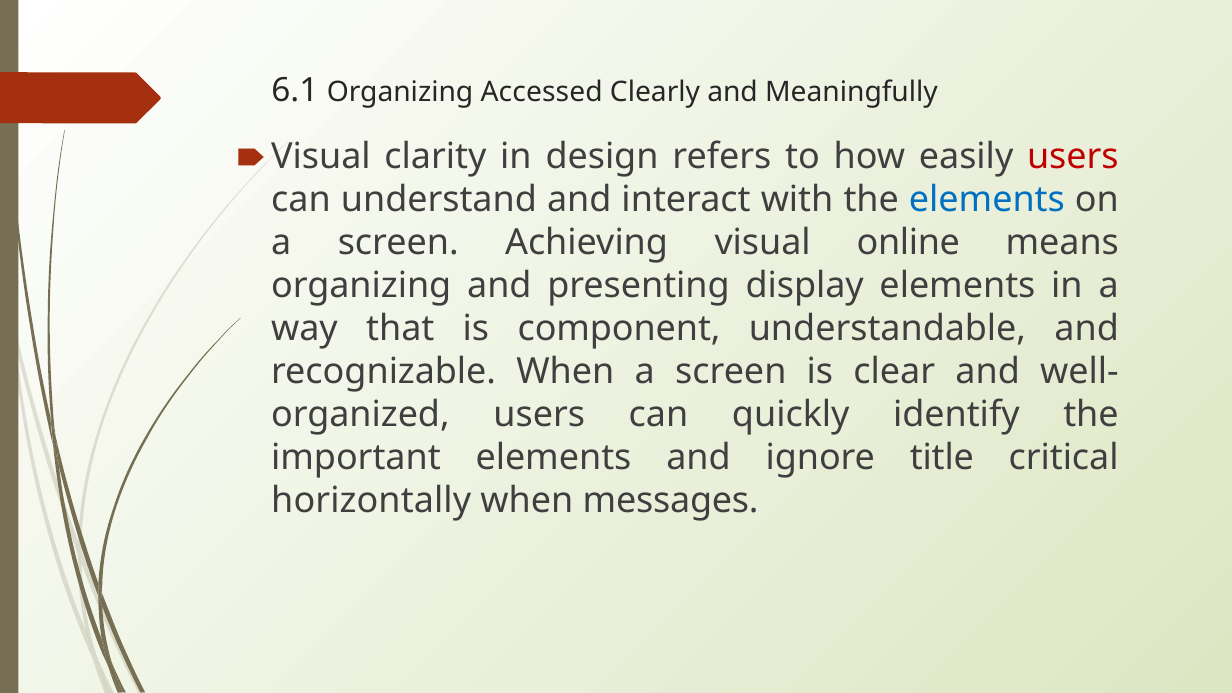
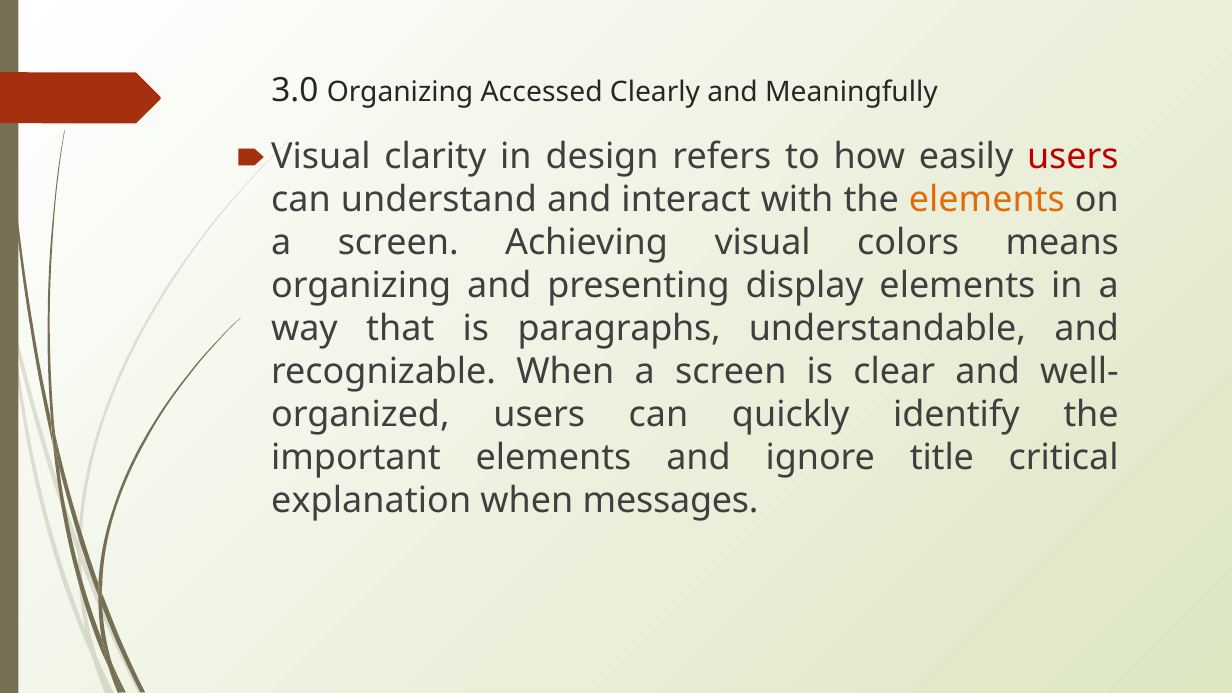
6.1: 6.1 -> 3.0
elements at (987, 199) colour: blue -> orange
online: online -> colors
component: component -> paragraphs
horizontally: horizontally -> explanation
